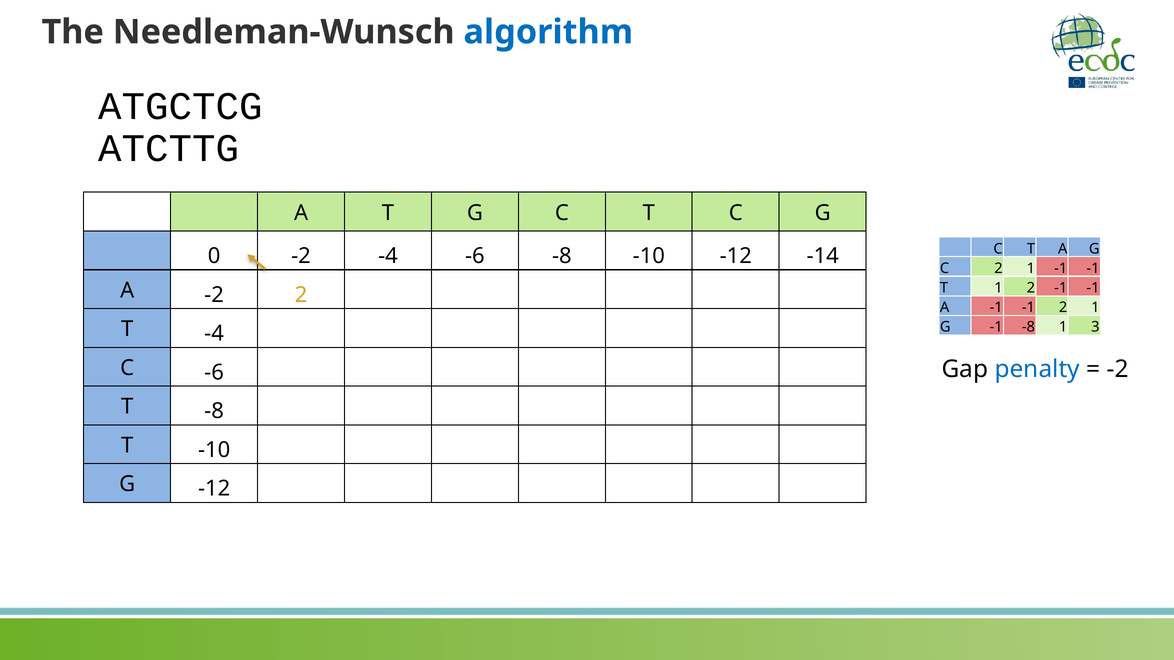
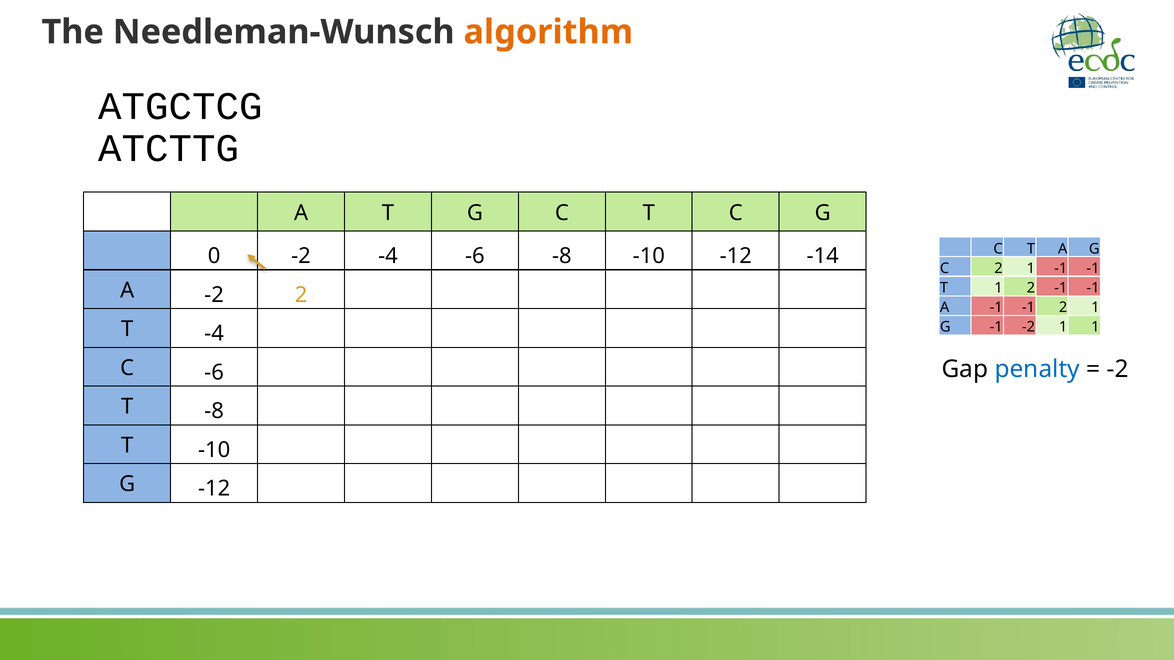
algorithm colour: blue -> orange
-1 -8: -8 -> -2
1 3: 3 -> 1
